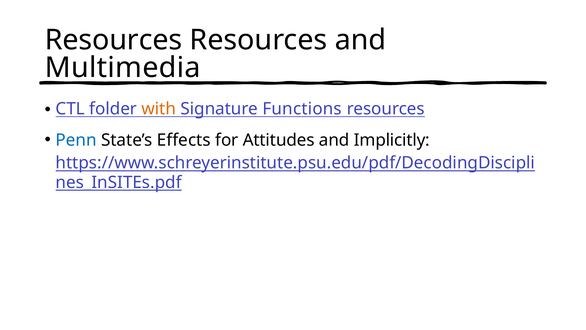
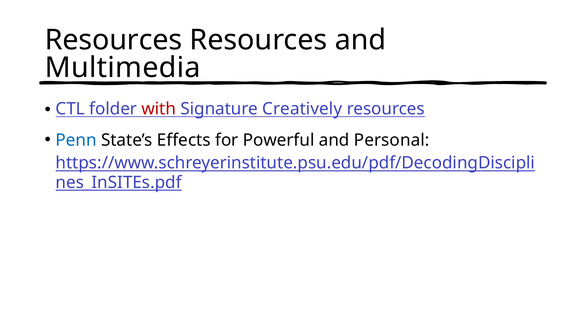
with colour: orange -> red
Functions: Functions -> Creatively
Attitudes: Attitudes -> Powerful
Implicitly: Implicitly -> Personal
